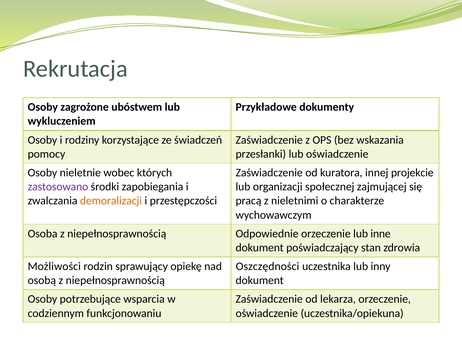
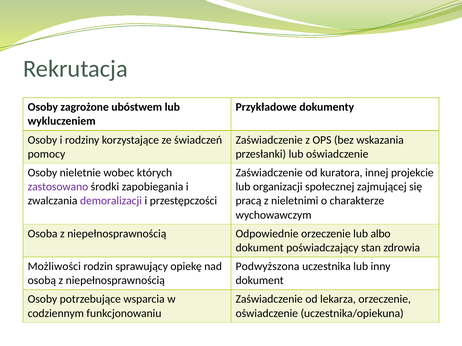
demoralizacji colour: orange -> purple
inne: inne -> albo
Oszczędności: Oszczędności -> Podwyższona
